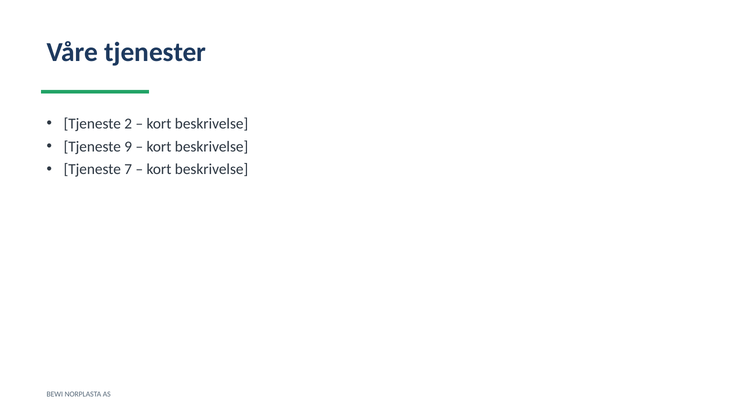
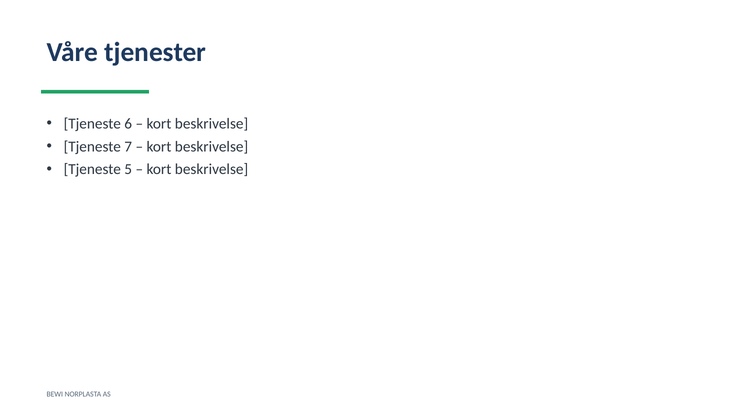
2: 2 -> 6
9: 9 -> 7
7: 7 -> 5
